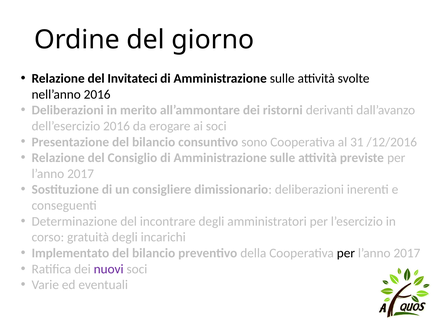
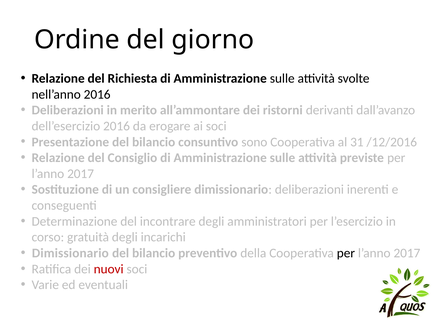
Invitateci: Invitateci -> Richiesta
Implementato at (70, 254): Implementato -> Dimissionario
nuovi colour: purple -> red
